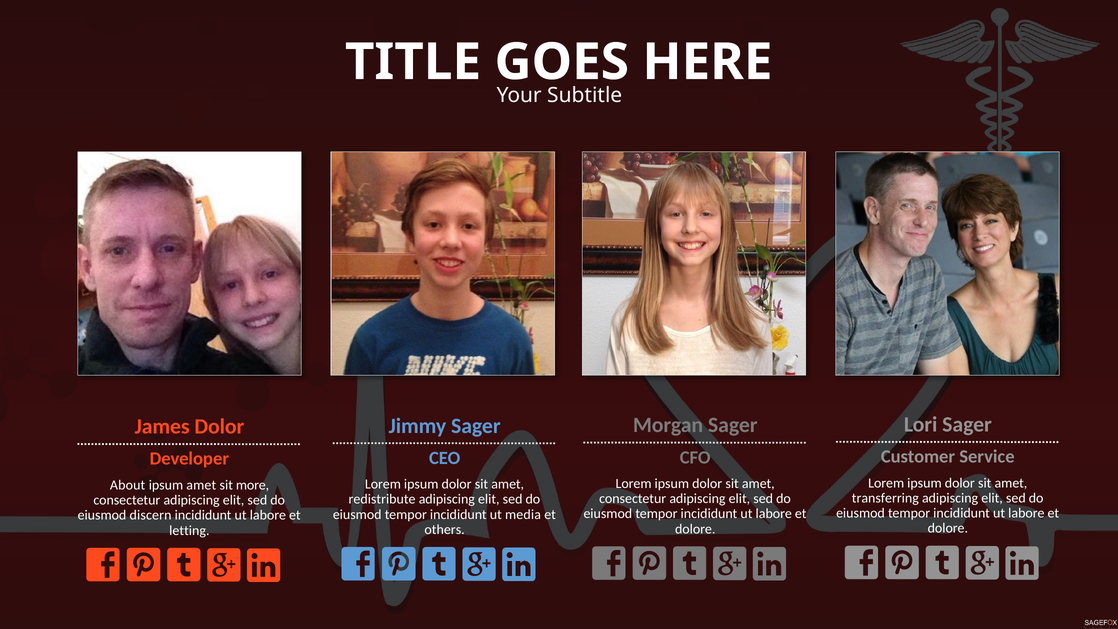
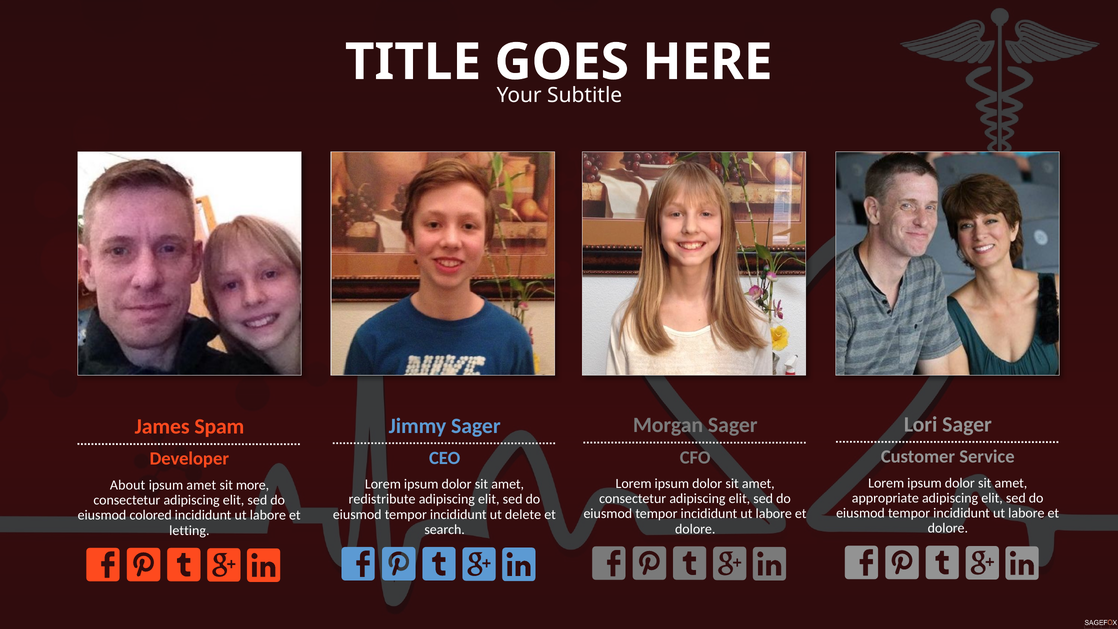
James Dolor: Dolor -> Spam
transferring: transferring -> appropriate
media: media -> delete
discern: discern -> colored
others: others -> search
